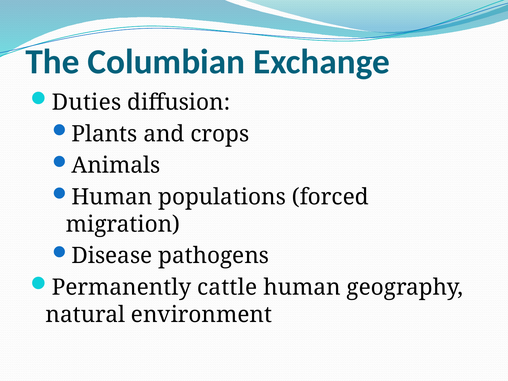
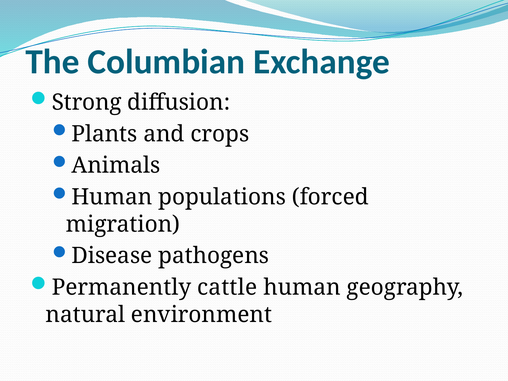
Duties: Duties -> Strong
